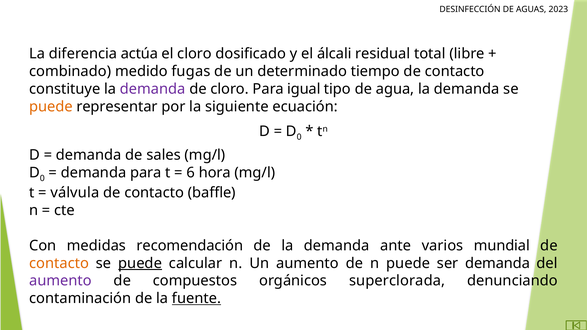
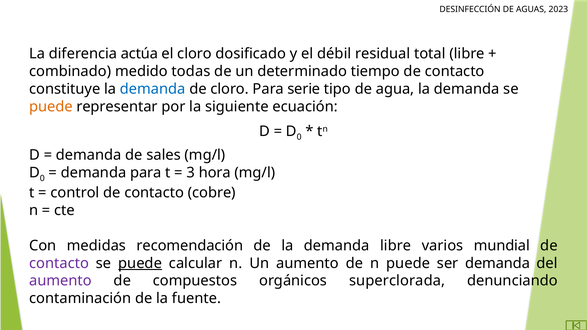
álcali: álcali -> débil
fugas: fugas -> todas
demanda at (153, 89) colour: purple -> blue
igual: igual -> serie
6: 6 -> 3
válvula: válvula -> control
baffle: baffle -> cobre
demanda ante: ante -> libre
contacto at (59, 263) colour: orange -> purple
fuente underline: present -> none
